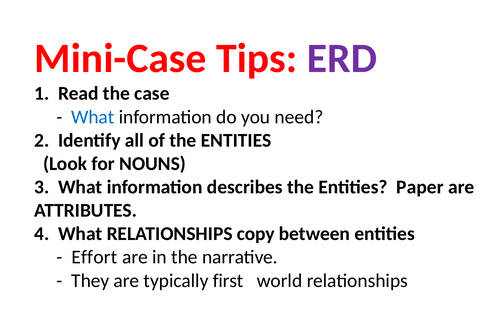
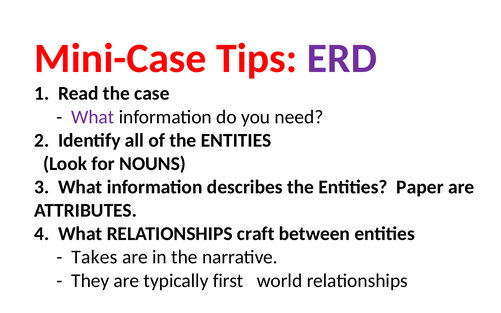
What at (93, 117) colour: blue -> purple
copy: copy -> craft
Effort: Effort -> Takes
